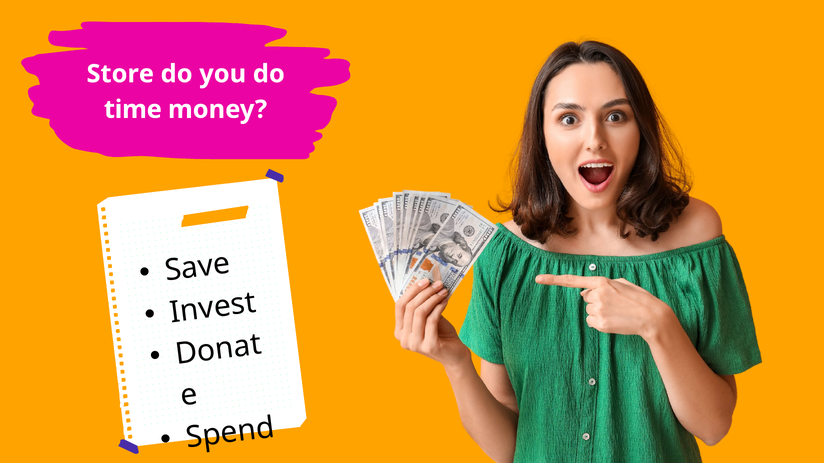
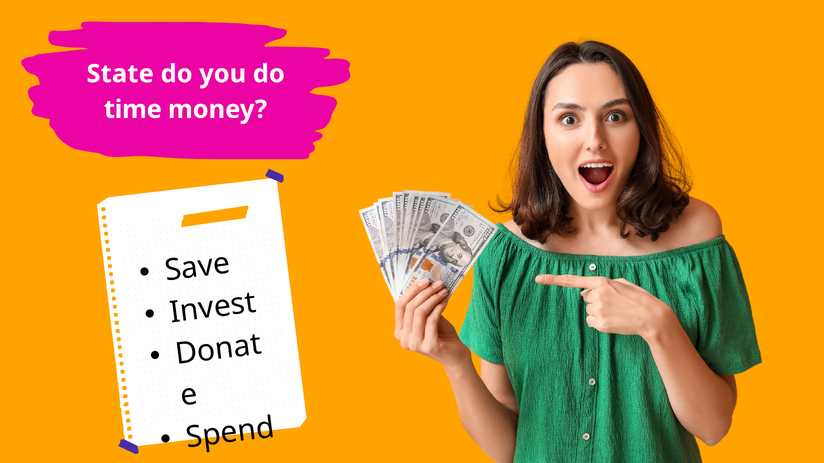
Store: Store -> State
